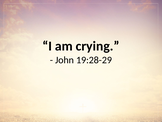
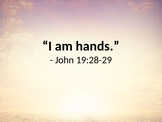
crying: crying -> hands
